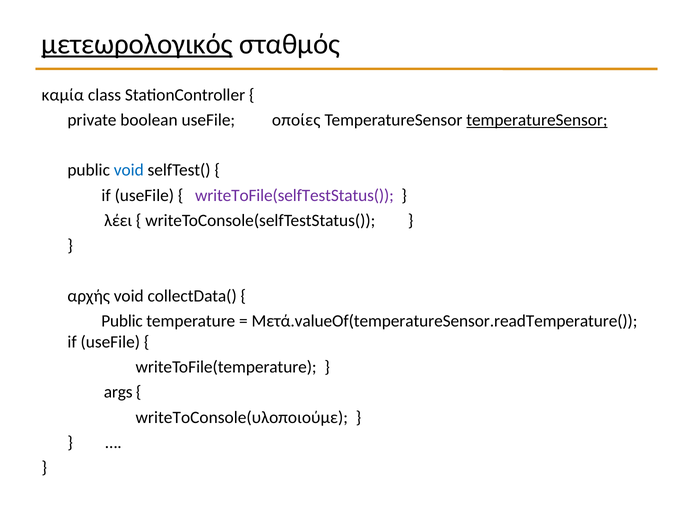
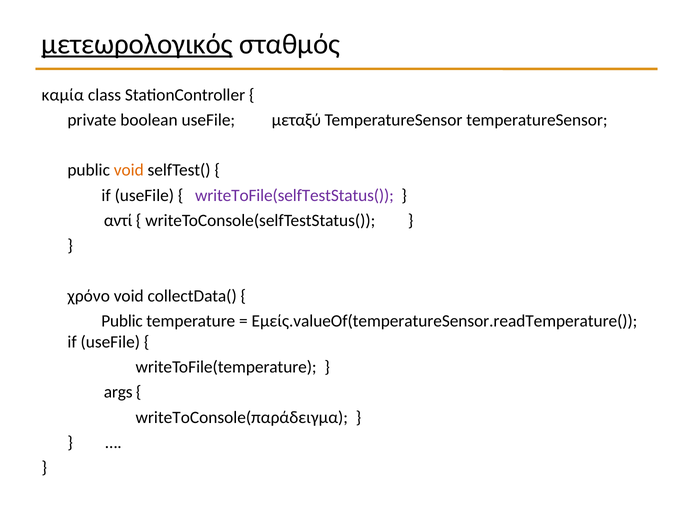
οποίες: οποίες -> μεταξύ
temperatureSensor at (537, 120) underline: present -> none
void at (129, 170) colour: blue -> orange
λέει: λέει -> αντί
αρχής: αρχής -> χρόνο
Μετά.valueOf(temperatureSensor.readTemperature(: Μετά.valueOf(temperatureSensor.readTemperature( -> Εμείς.valueOf(temperatureSensor.readTemperature(
writeToConsole(υλοποιούμε: writeToConsole(υλοποιούμε -> writeToConsole(παράδειγμα
